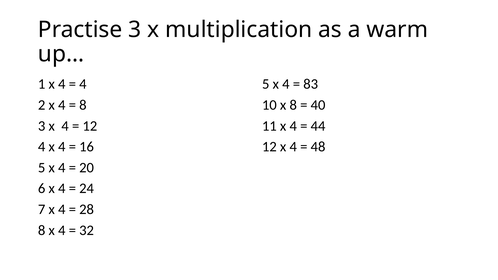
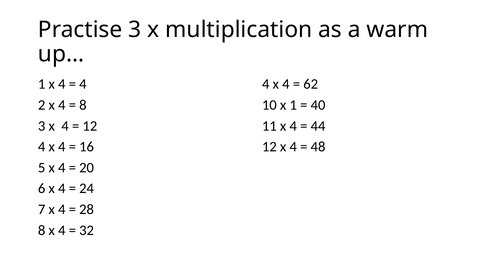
4 5: 5 -> 4
83: 83 -> 62
x 8: 8 -> 1
